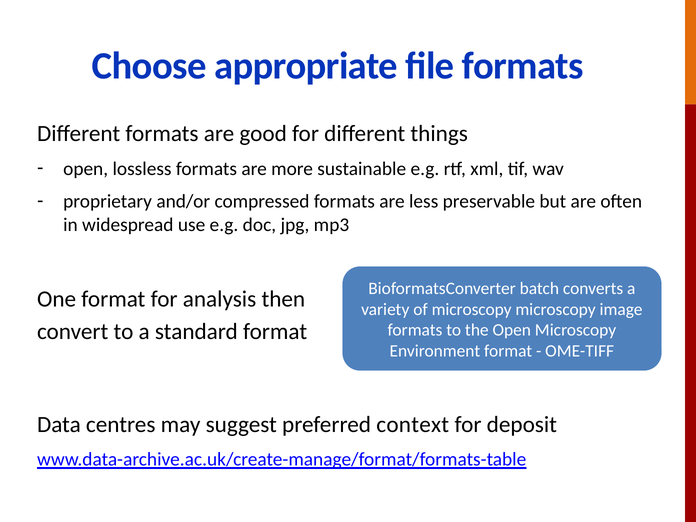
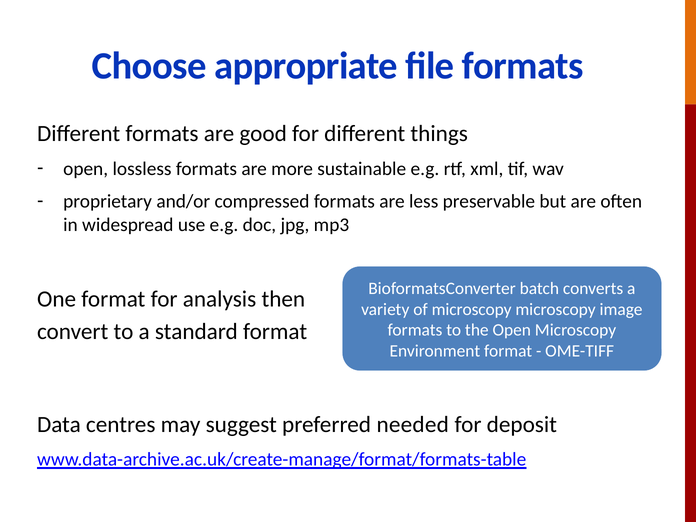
context: context -> needed
